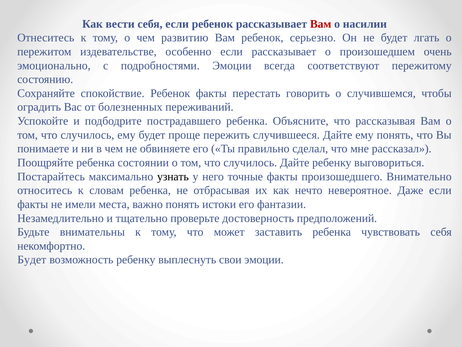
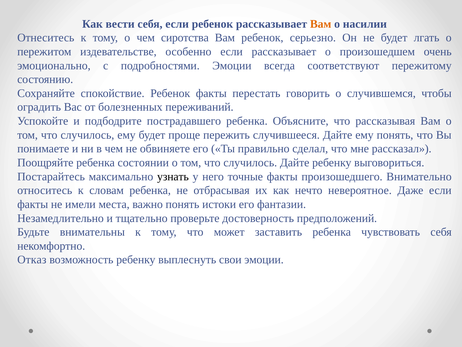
Вам at (321, 24) colour: red -> orange
развитию: развитию -> сиротства
Будет at (32, 259): Будет -> Отказ
